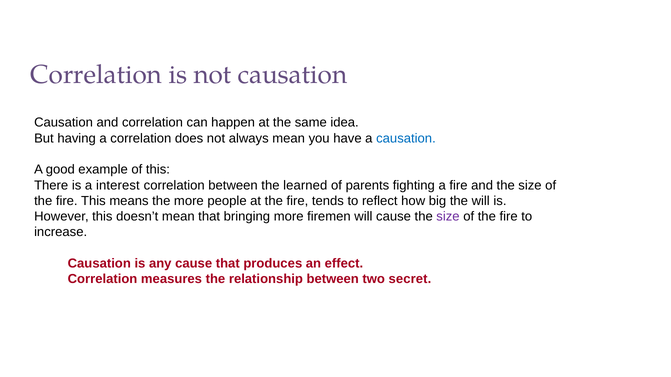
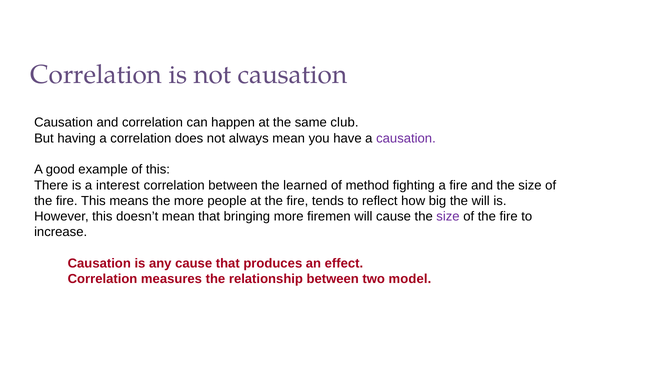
idea: idea -> club
causation at (406, 138) colour: blue -> purple
parents: parents -> method
secret: secret -> model
